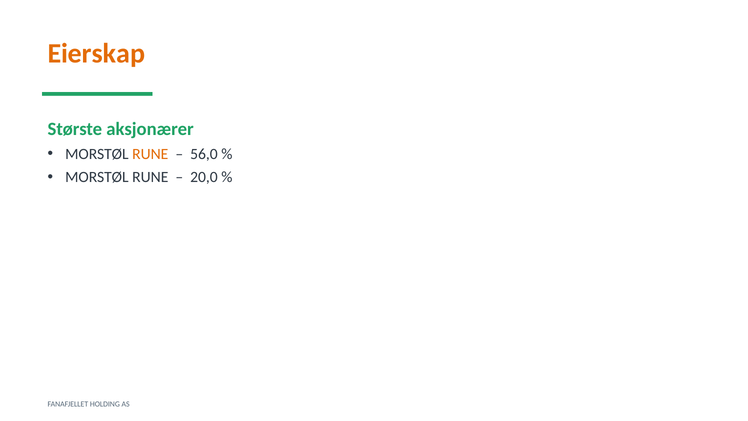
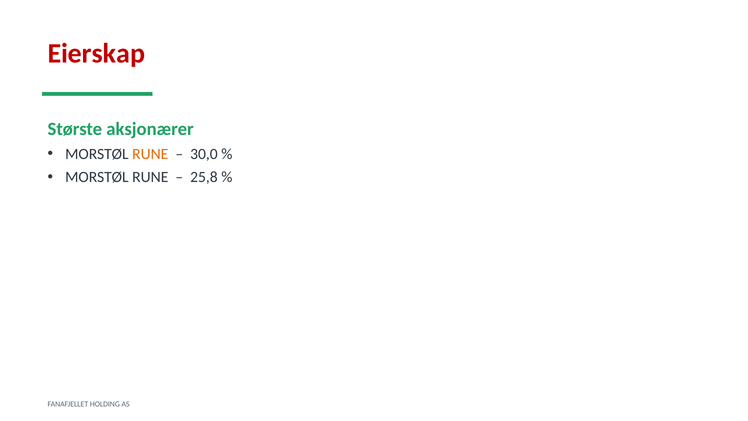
Eierskap colour: orange -> red
56,0: 56,0 -> 30,0
20,0: 20,0 -> 25,8
